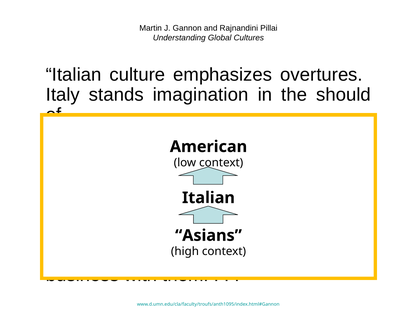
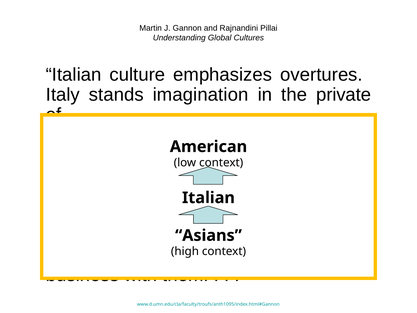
should: should -> private
